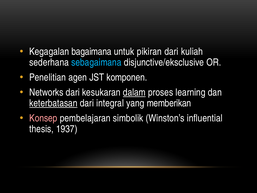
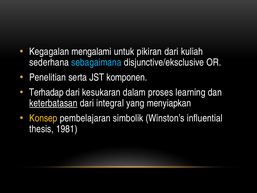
bagaimana: bagaimana -> mengalami
agen: agen -> serta
Networks: Networks -> Terhadap
dalam underline: present -> none
memberikan: memberikan -> menyiapkan
Konsep colour: pink -> yellow
1937: 1937 -> 1981
